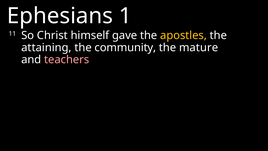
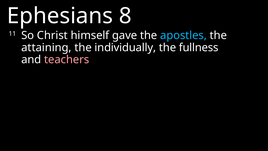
1: 1 -> 8
apostles colour: yellow -> light blue
community: community -> individually
mature: mature -> fullness
